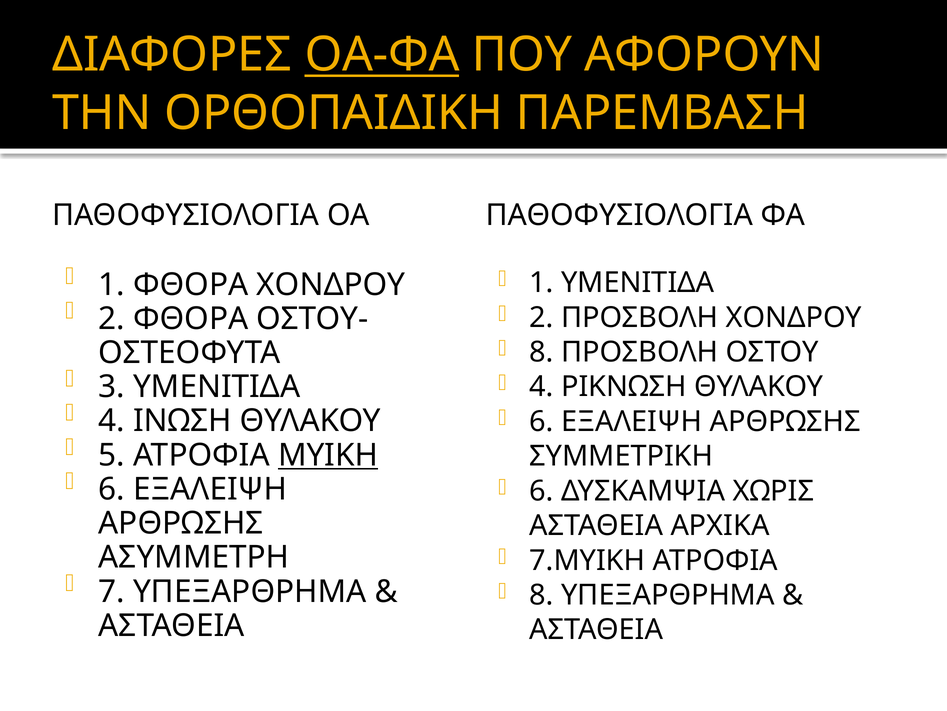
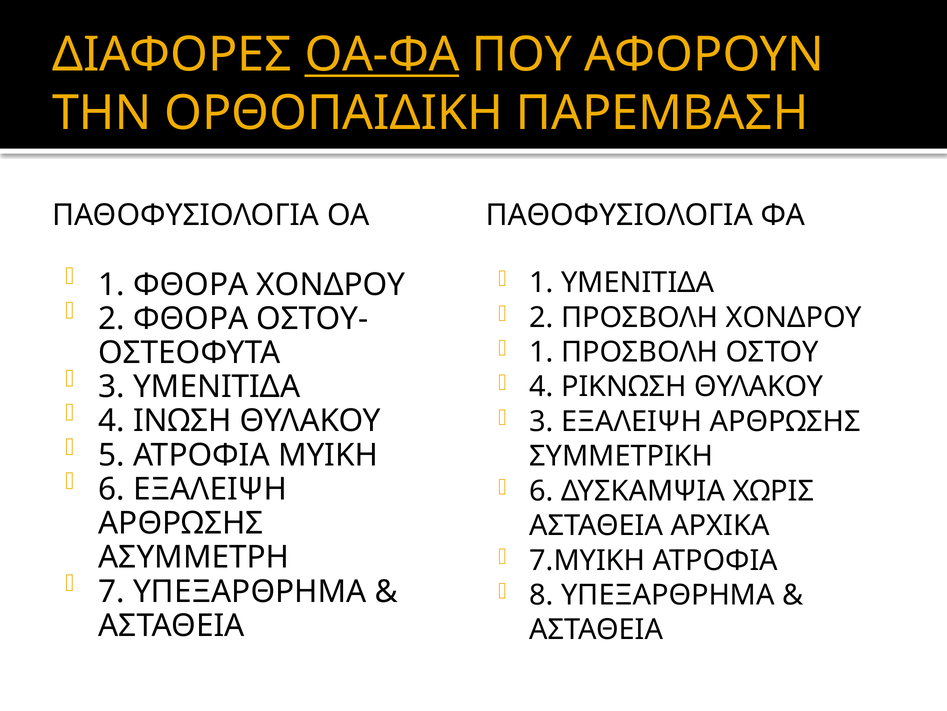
8 at (542, 352): 8 -> 1
6 at (542, 421): 6 -> 3
ΜΥΙΚΗ underline: present -> none
